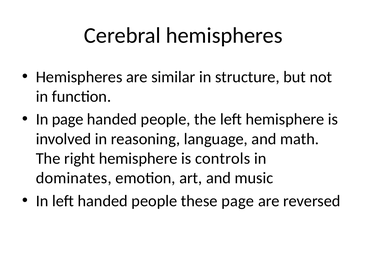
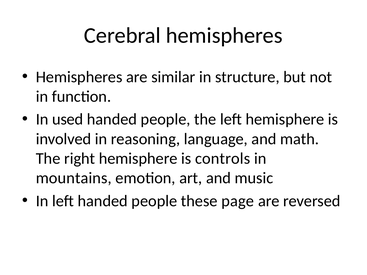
In page: page -> used
dominates: dominates -> mountains
